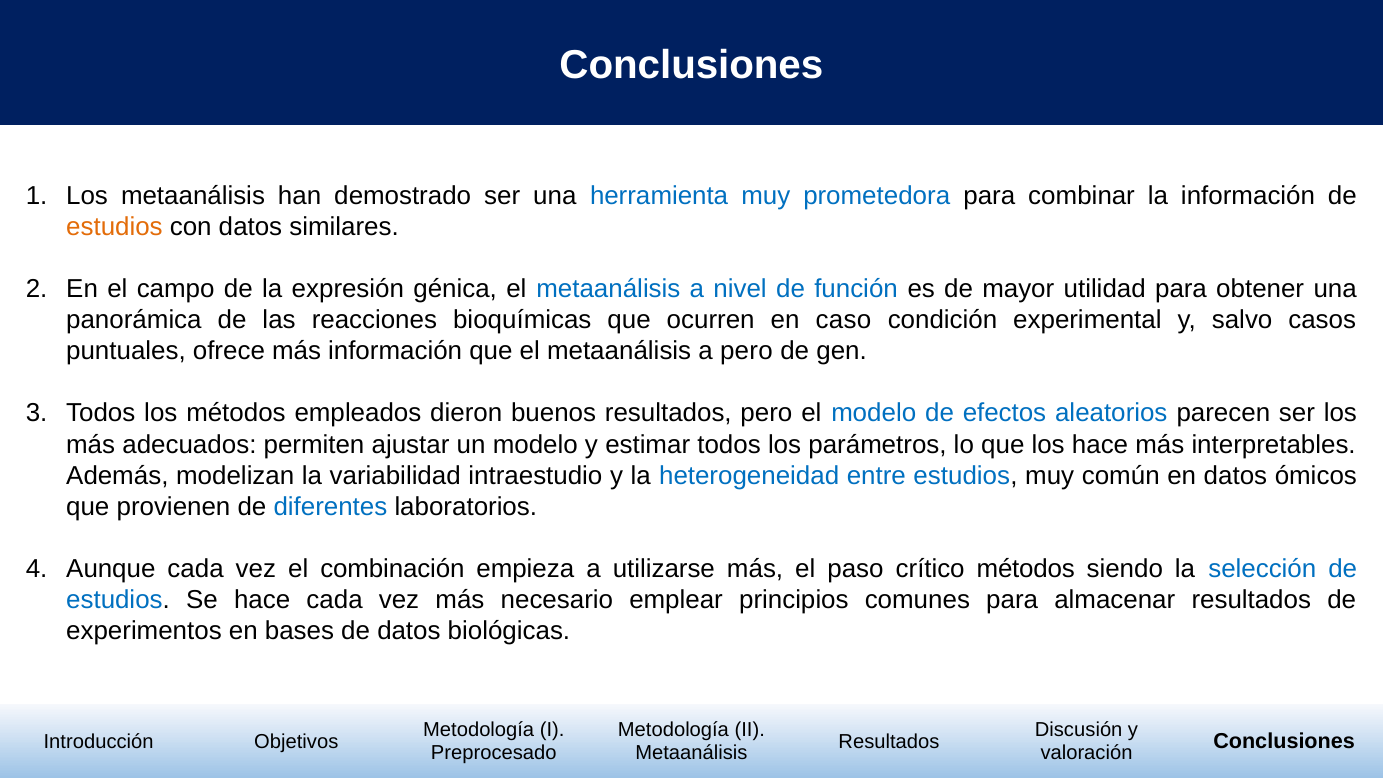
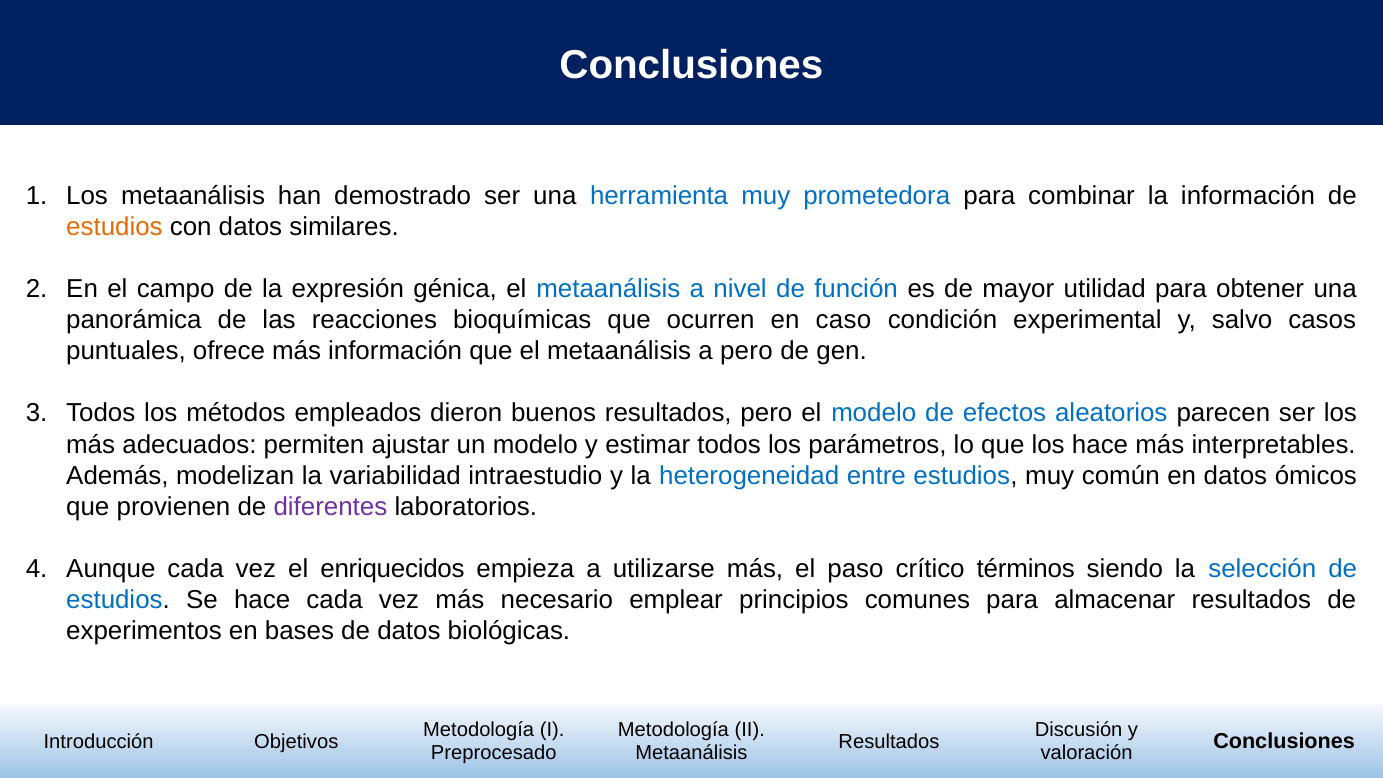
diferentes colour: blue -> purple
combinación: combinación -> enriquecidos
crítico métodos: métodos -> términos
